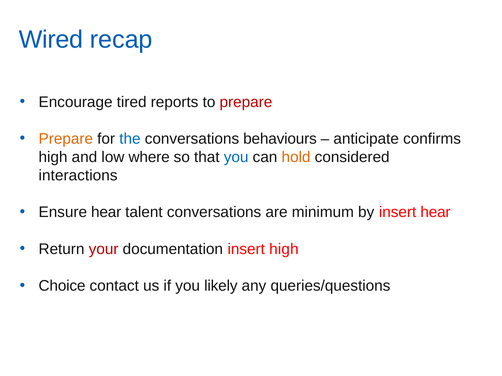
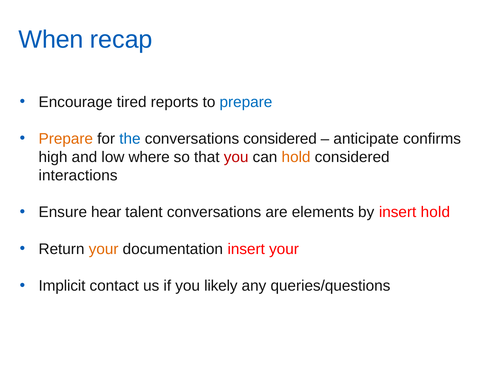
Wired: Wired -> When
prepare at (246, 102) colour: red -> blue
conversations behaviours: behaviours -> considered
you at (236, 157) colour: blue -> red
minimum: minimum -> elements
insert hear: hear -> hold
your at (104, 249) colour: red -> orange
insert high: high -> your
Choice: Choice -> Implicit
